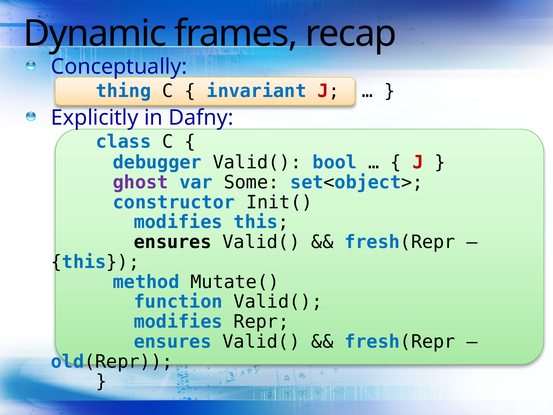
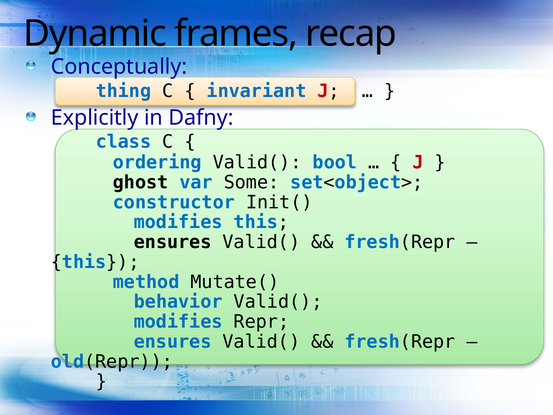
debugger: debugger -> ordering
ghost colour: purple -> black
function: function -> behavior
